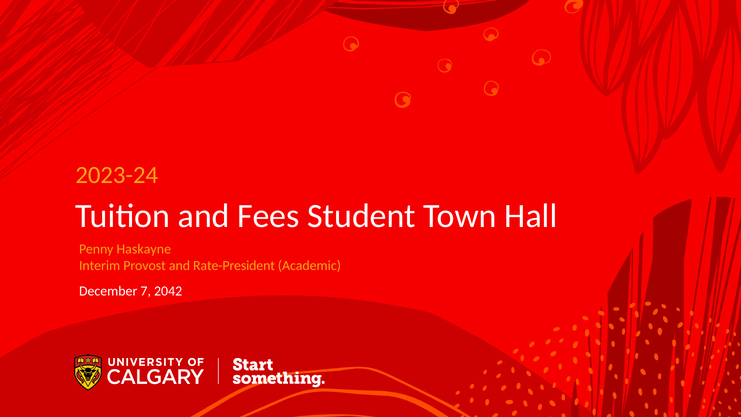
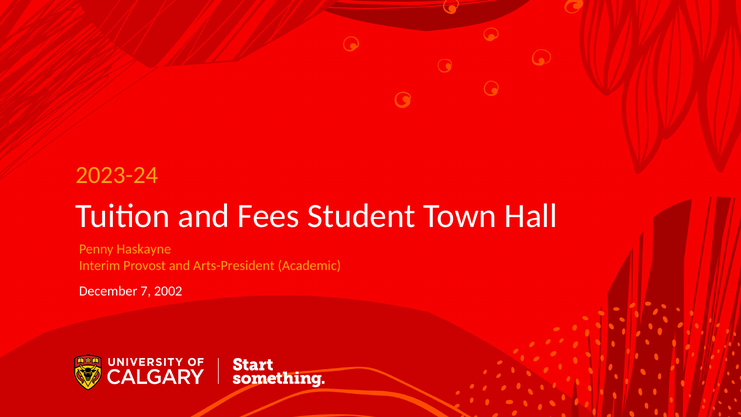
Rate-President: Rate-President -> Arts-President
2042: 2042 -> 2002
